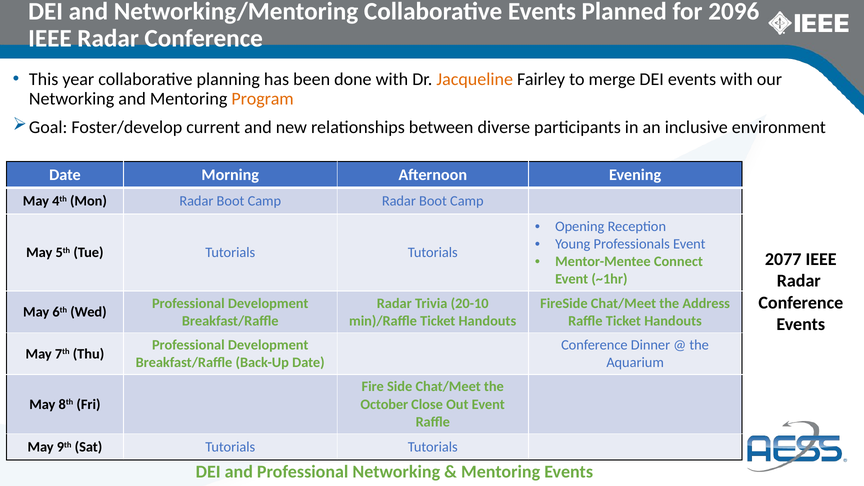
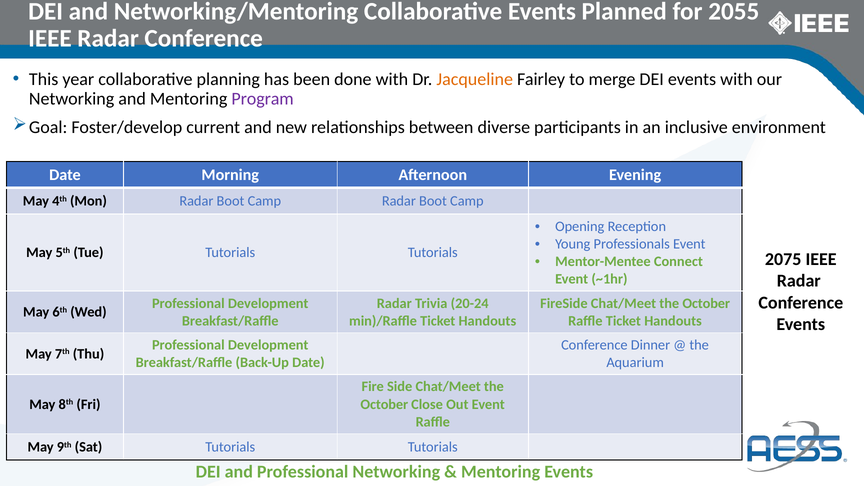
2096: 2096 -> 2055
Program colour: orange -> purple
2077: 2077 -> 2075
20-10: 20-10 -> 20-24
FireSide Chat/Meet the Address: Address -> October
